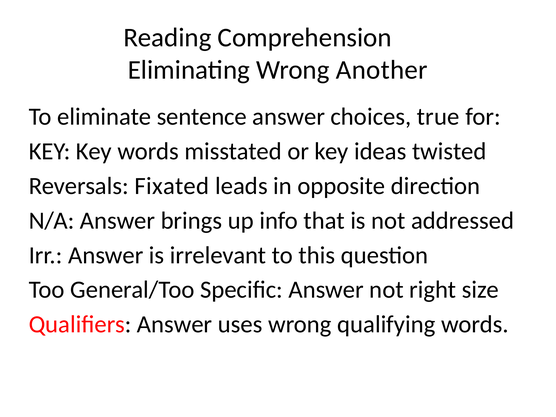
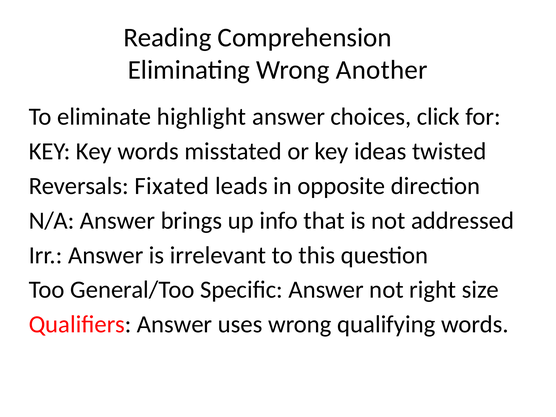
sentence: sentence -> highlight
true: true -> click
